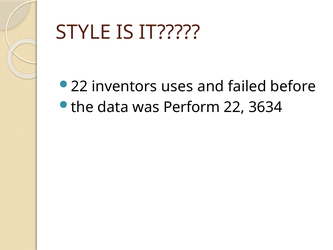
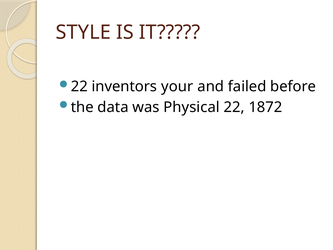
uses: uses -> your
Perform: Perform -> Physical
3634: 3634 -> 1872
